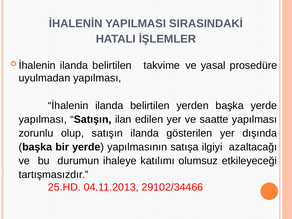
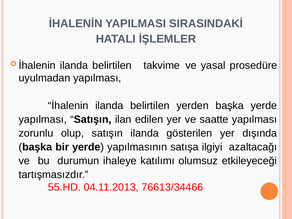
25.HD: 25.HD -> 55.HD
29102/34466: 29102/34466 -> 76613/34466
